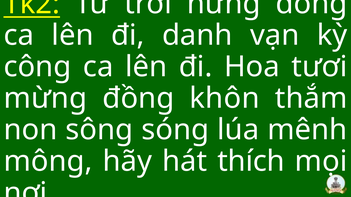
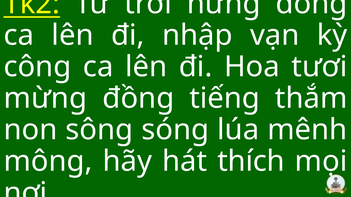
danh: danh -> nhập
khôn: khôn -> tiếng
